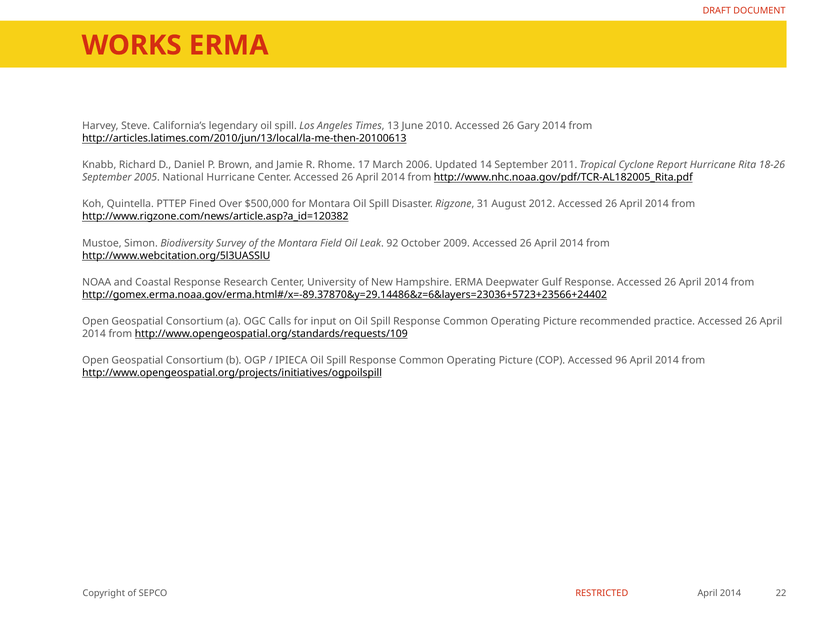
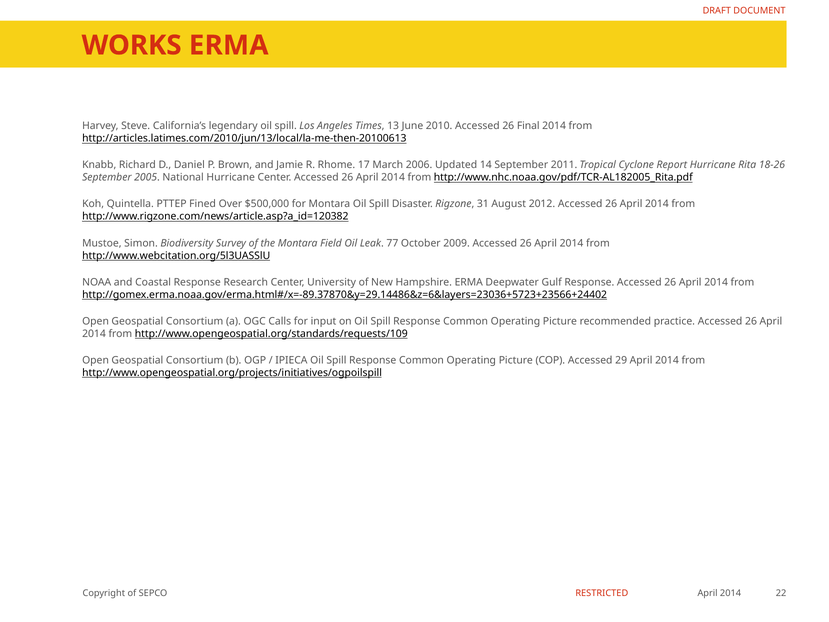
Gary: Gary -> Final
92: 92 -> 77
96: 96 -> 29
